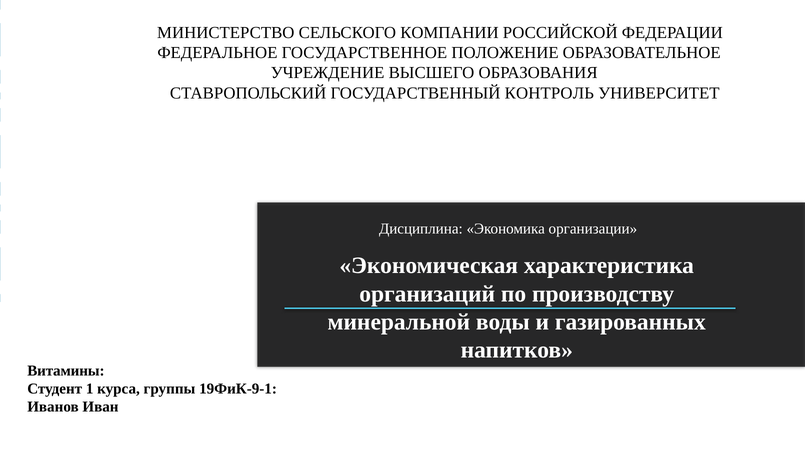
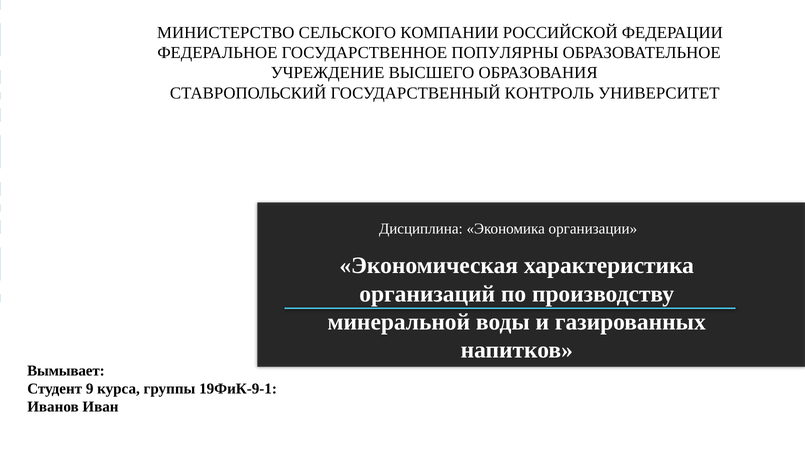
ПОЛОЖЕНИЕ: ПОЛОЖЕНИЕ -> ПОПУЛЯРНЫ
Витамины: Витамины -> Вымывает
1: 1 -> 9
